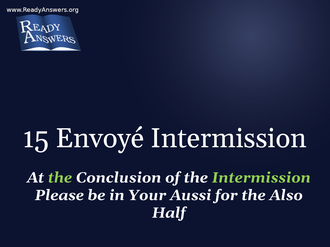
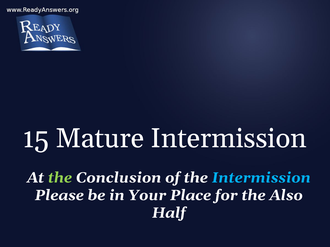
Envoyé: Envoyé -> Mature
Intermission at (261, 178) colour: light green -> light blue
Aussi: Aussi -> Place
